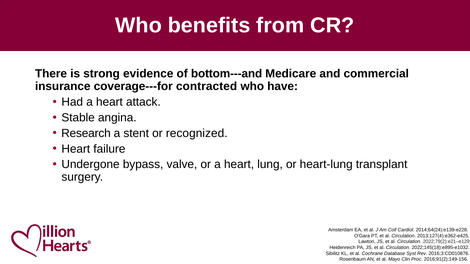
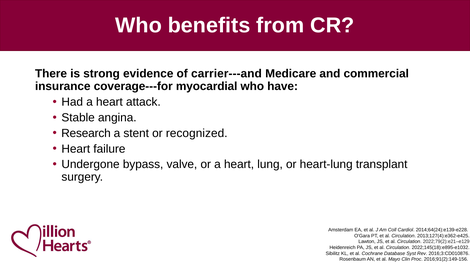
bottom---and: bottom---and -> carrier---and
contracted: contracted -> myocardial
